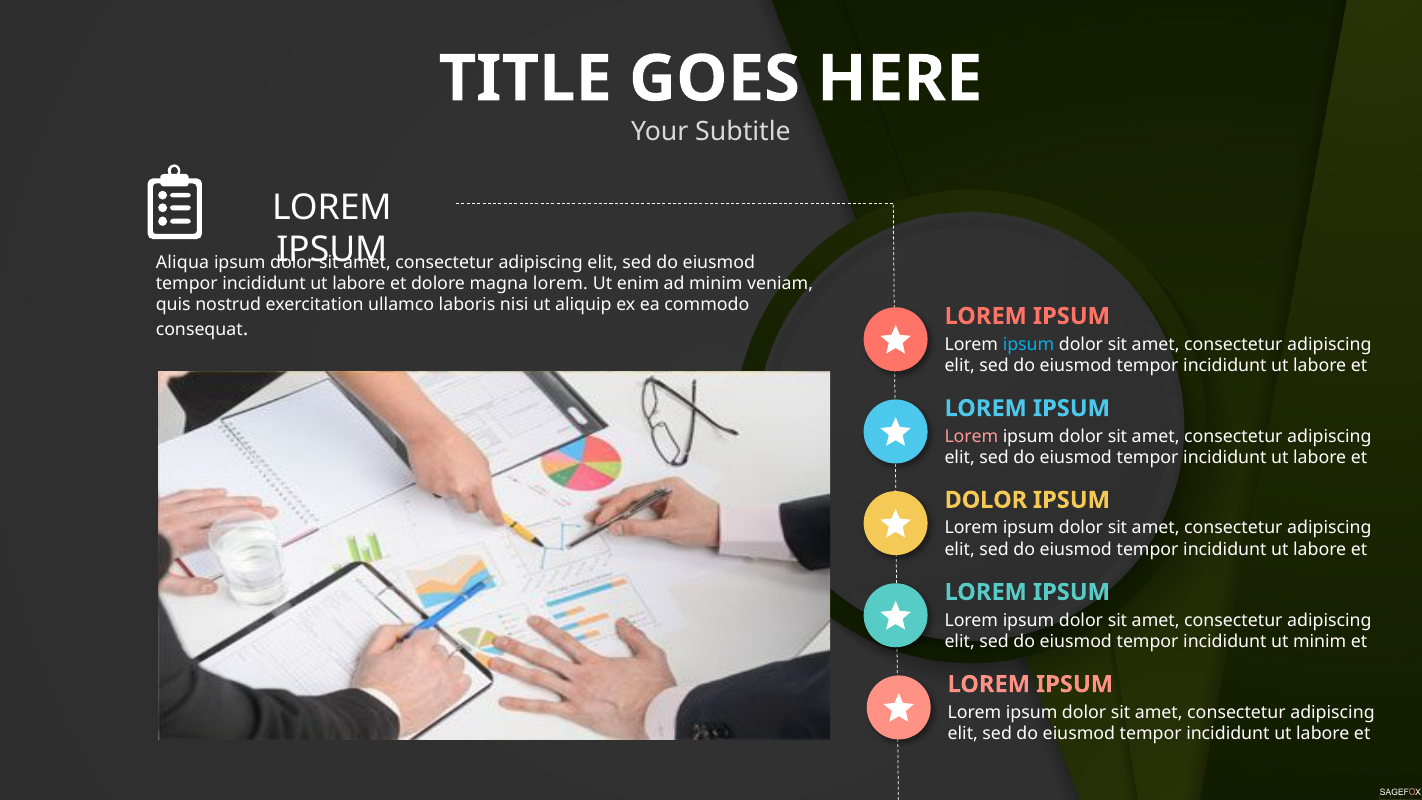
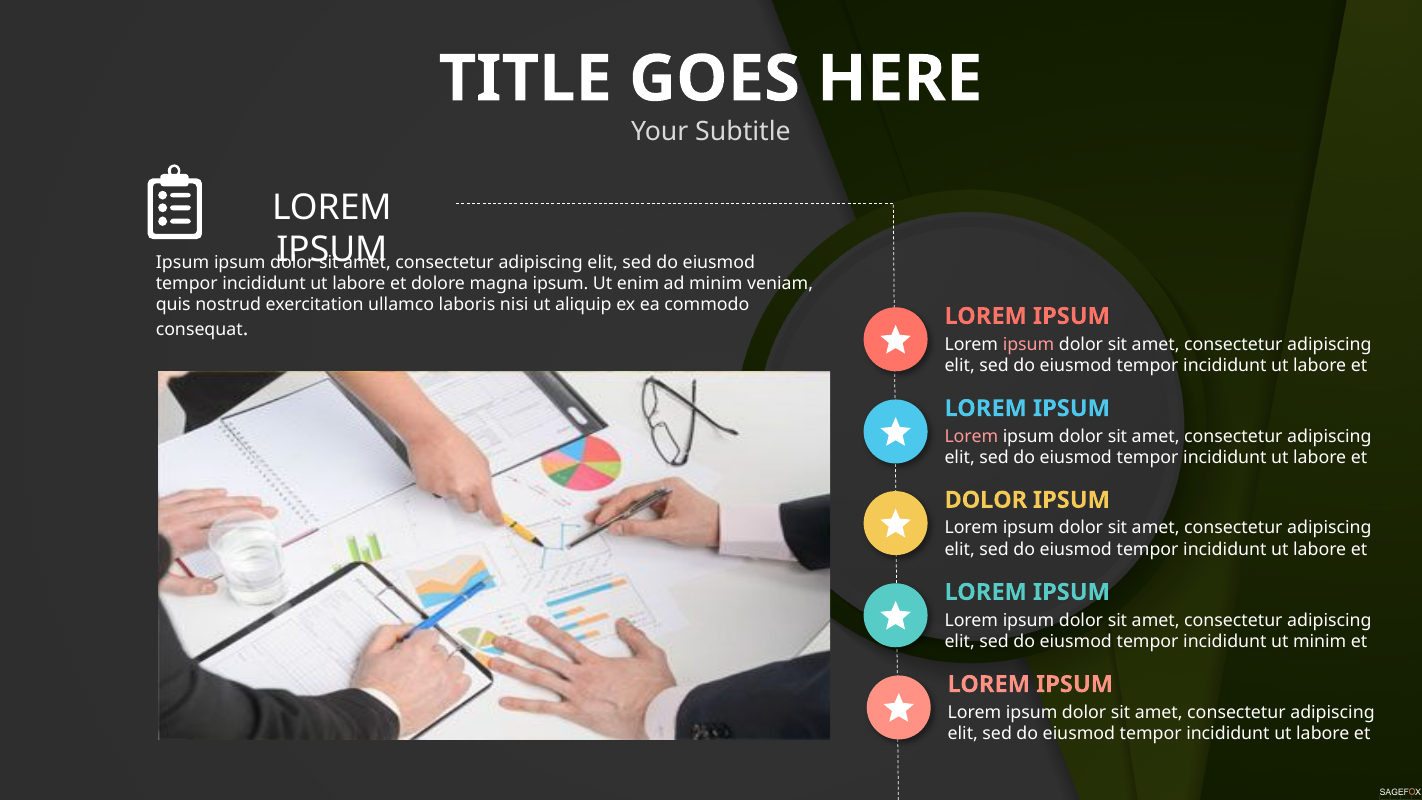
Aliqua at (183, 262): Aliqua -> Ipsum
magna lorem: lorem -> ipsum
ipsum at (1029, 344) colour: light blue -> pink
